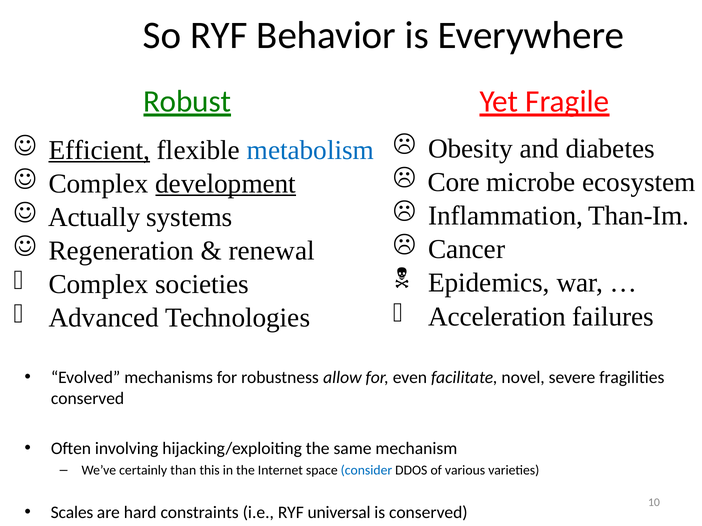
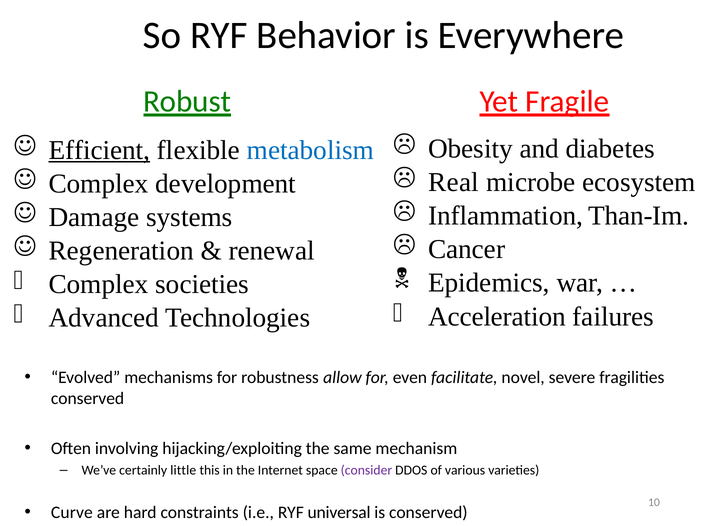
Core: Core -> Real
development underline: present -> none
Actually: Actually -> Damage
than: than -> little
consider colour: blue -> purple
Scales: Scales -> Curve
